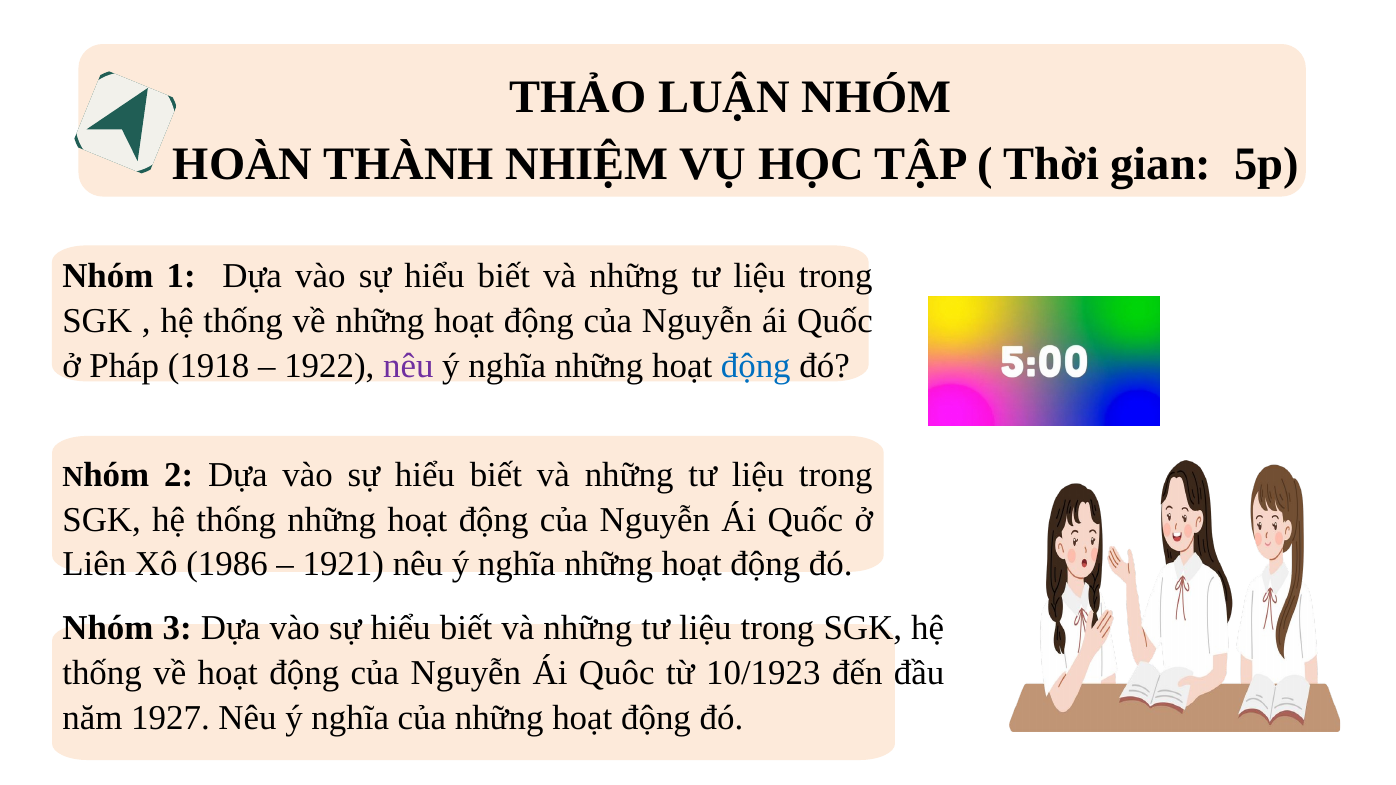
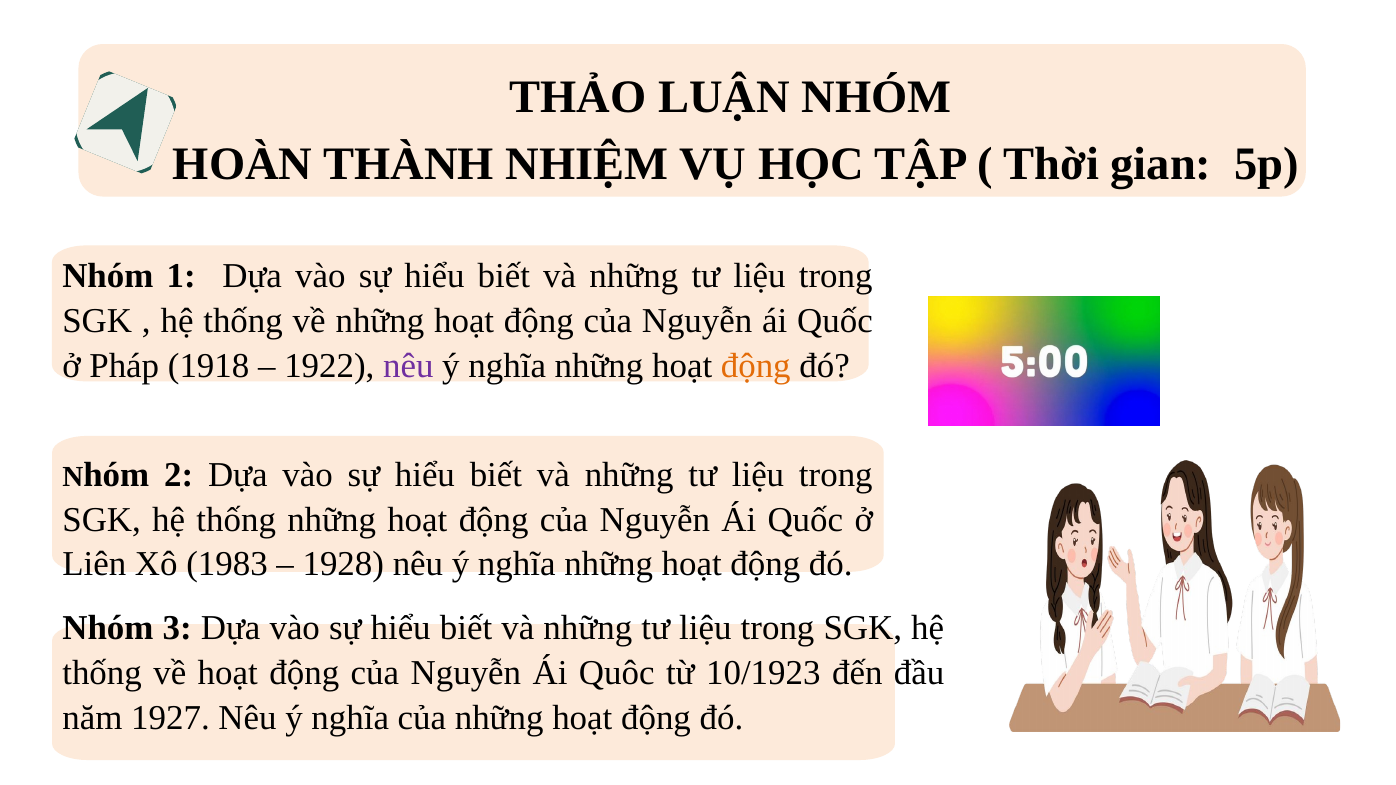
động at (756, 366) colour: blue -> orange
1986: 1986 -> 1983
1921: 1921 -> 1928
